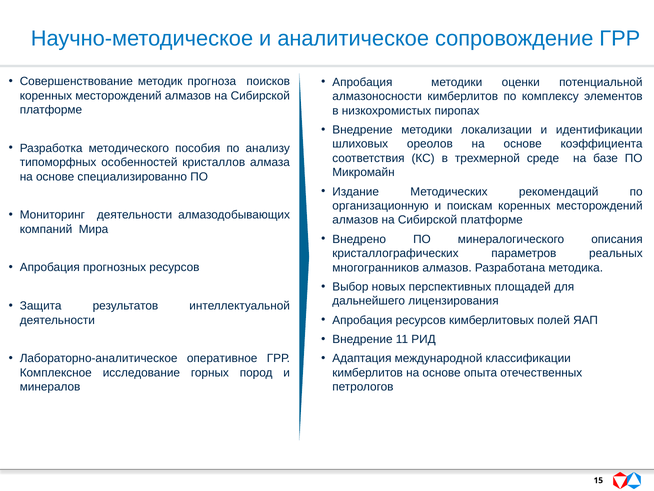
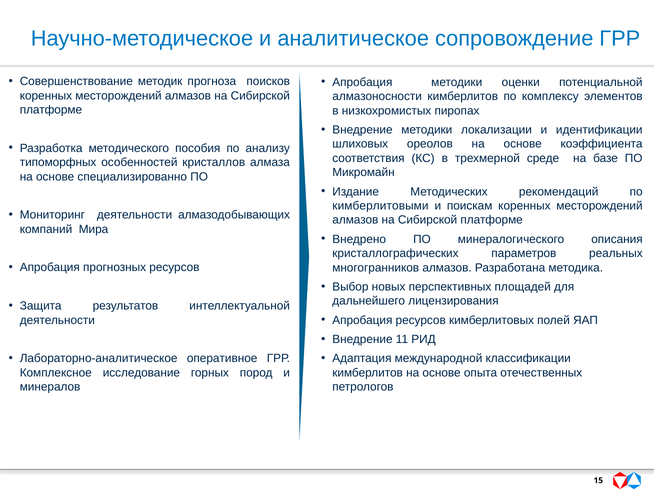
организационную: организационную -> кимберлитовыми
